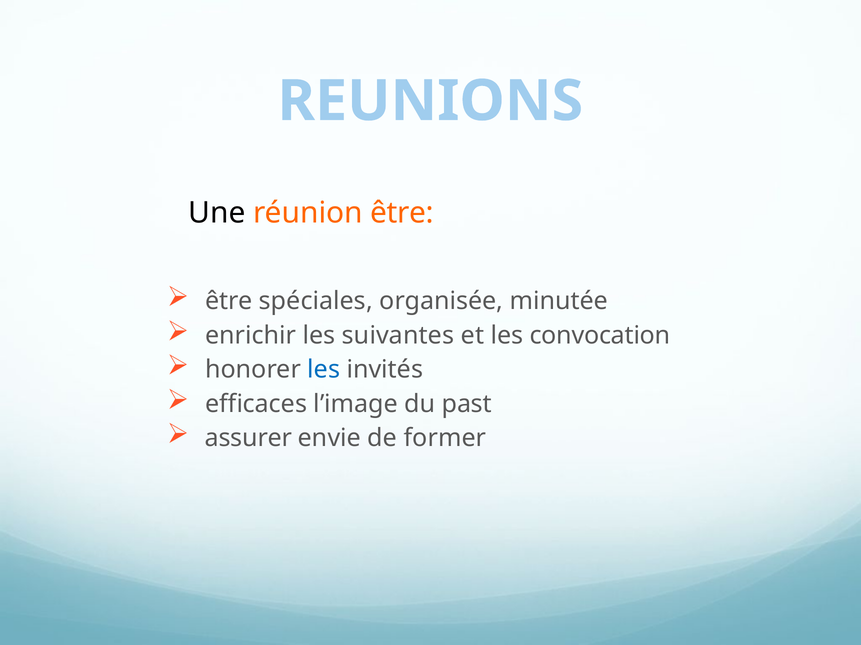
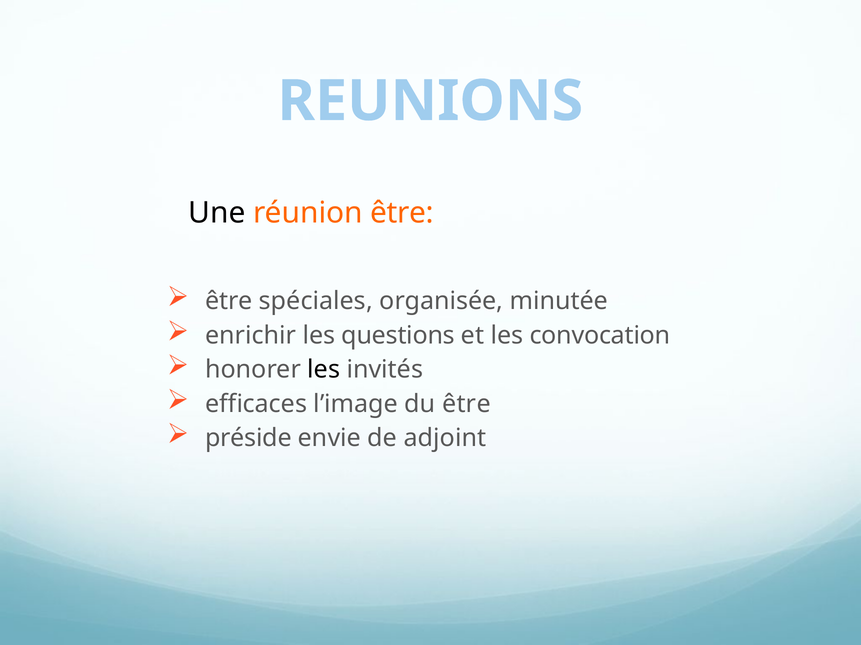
suivantes: suivantes -> questions
les at (324, 370) colour: blue -> black
du past: past -> être
assurer: assurer -> préside
former: former -> adjoint
